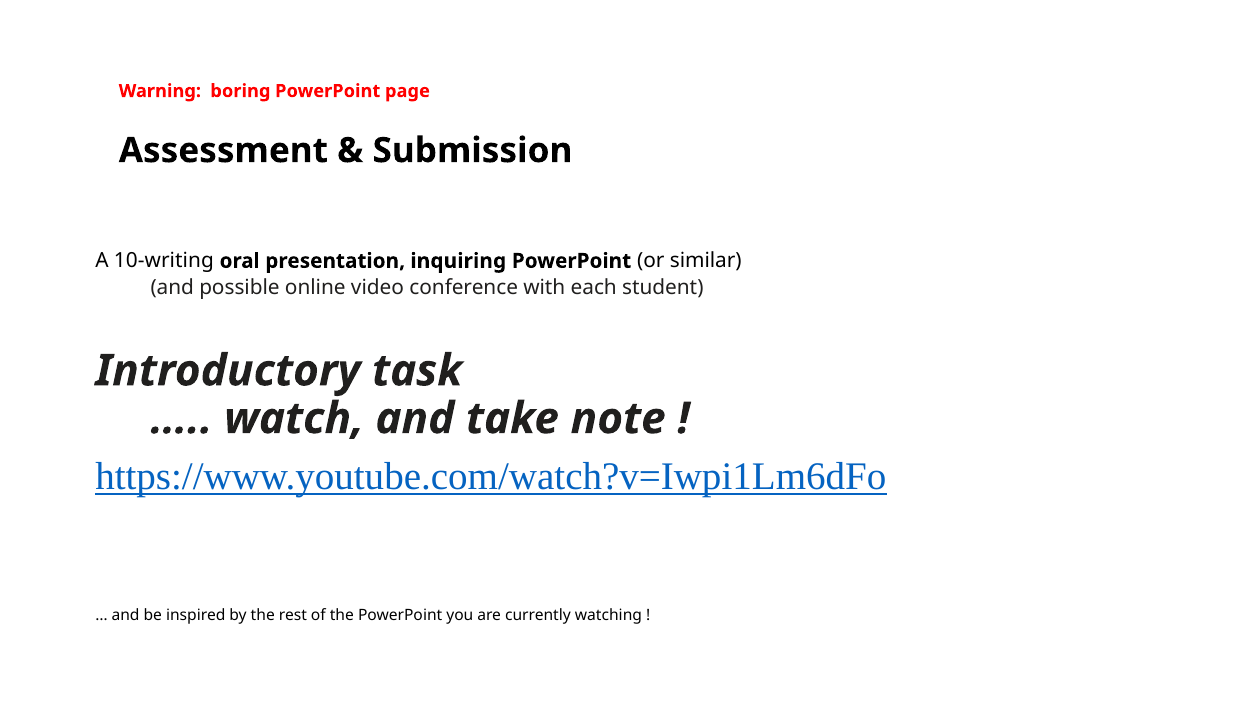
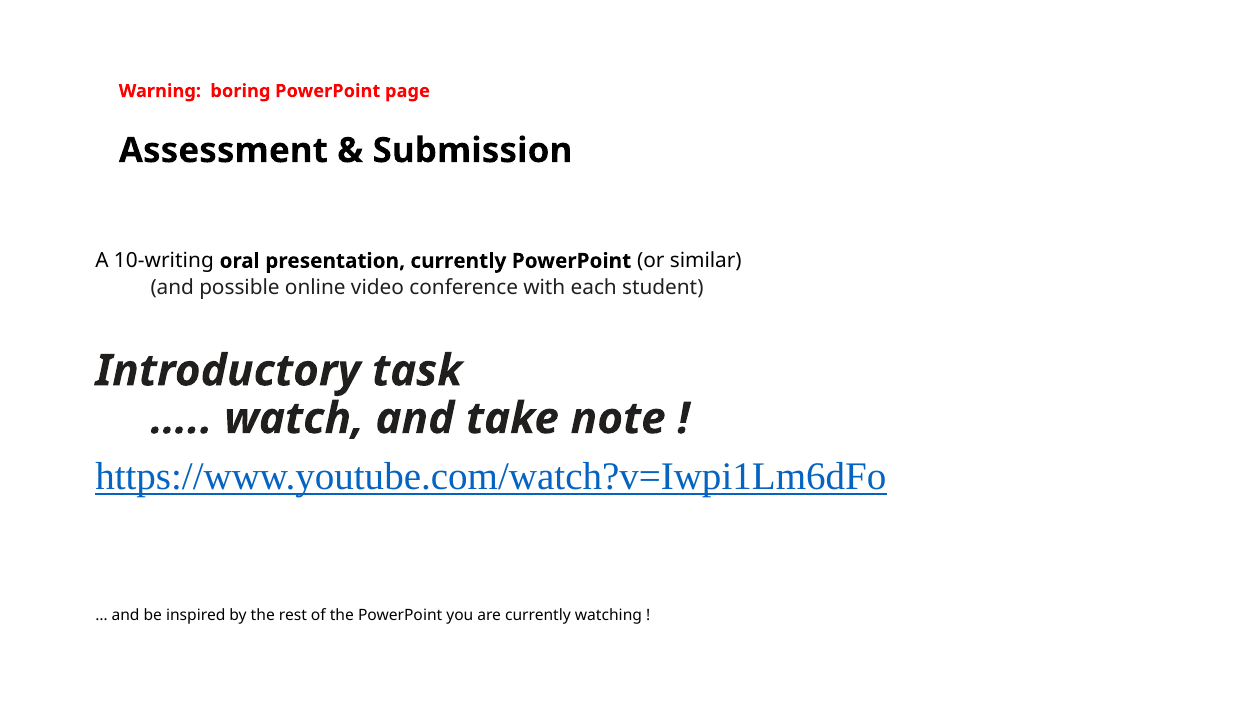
presentation inquiring: inquiring -> currently
